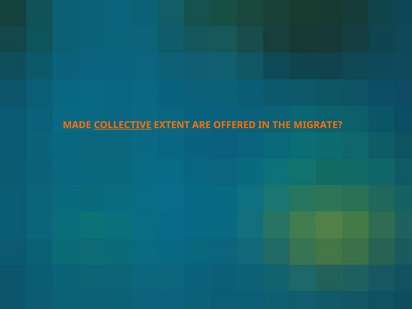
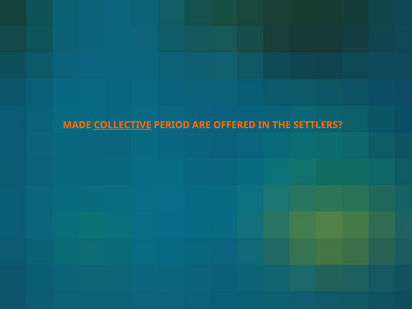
EXTENT: EXTENT -> PERIOD
MIGRATE: MIGRATE -> SETTLERS
